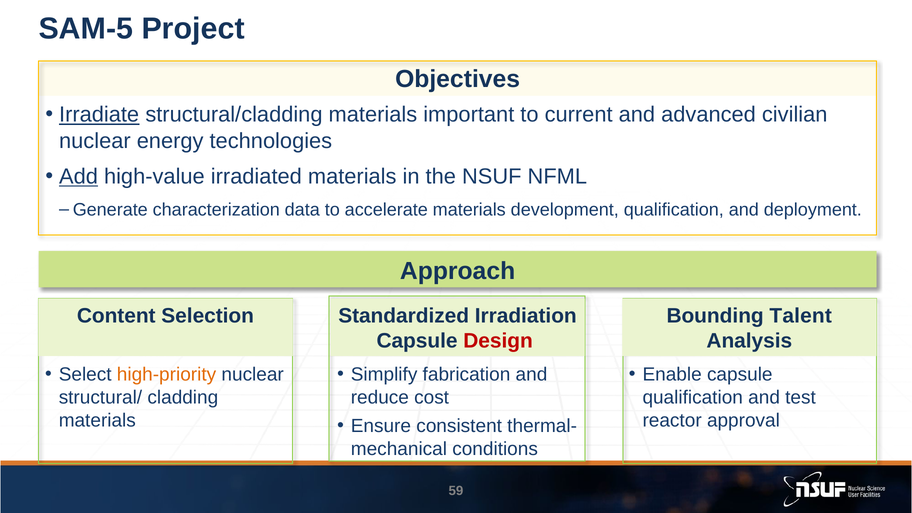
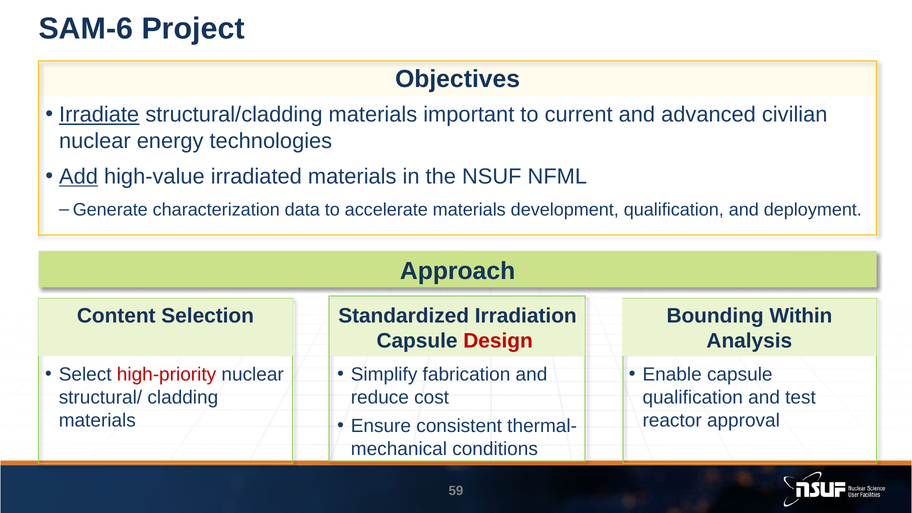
SAM-5: SAM-5 -> SAM-6
Talent: Talent -> Within
high-priority colour: orange -> red
